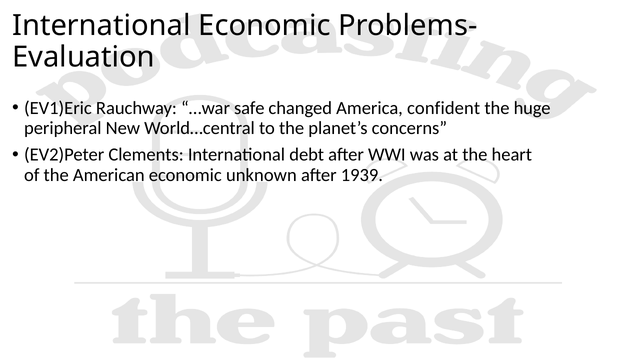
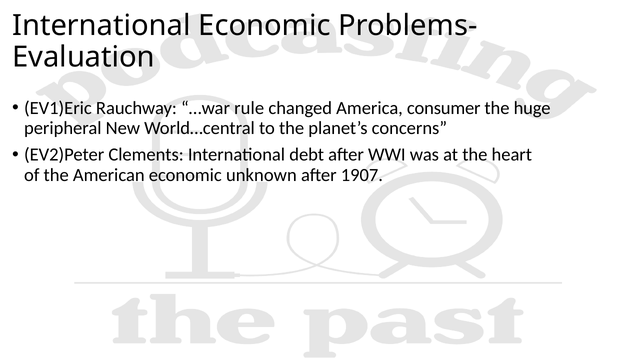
safe: safe -> rule
confident: confident -> consumer
1939: 1939 -> 1907
